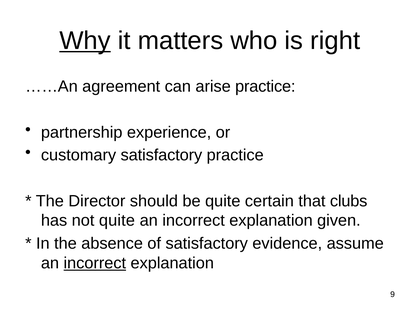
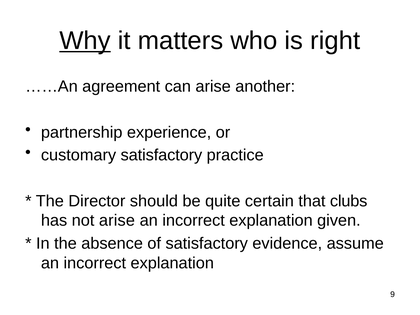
arise practice: practice -> another
not quite: quite -> arise
incorrect at (95, 263) underline: present -> none
